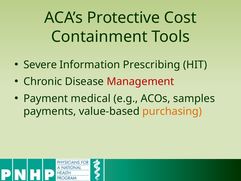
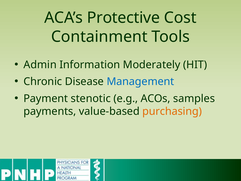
Severe: Severe -> Admin
Prescribing: Prescribing -> Moderately
Management colour: red -> blue
medical: medical -> stenotic
